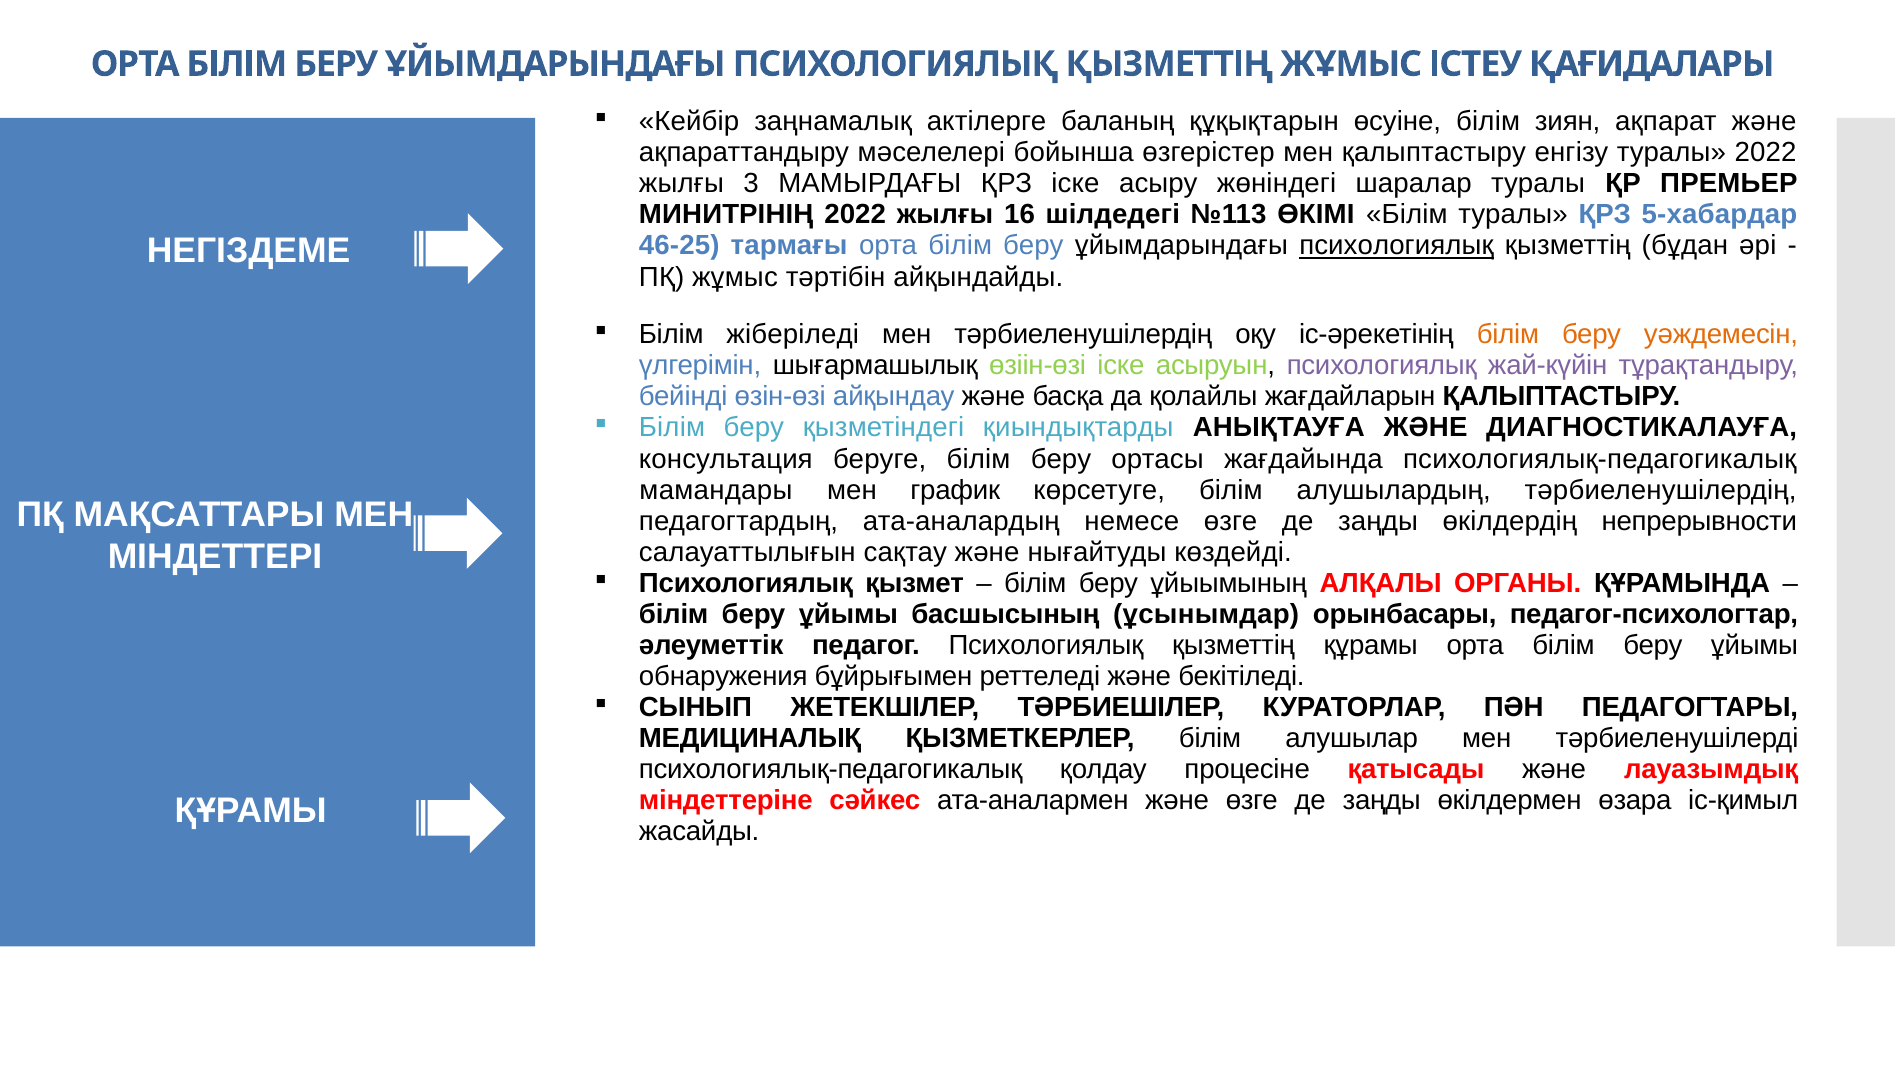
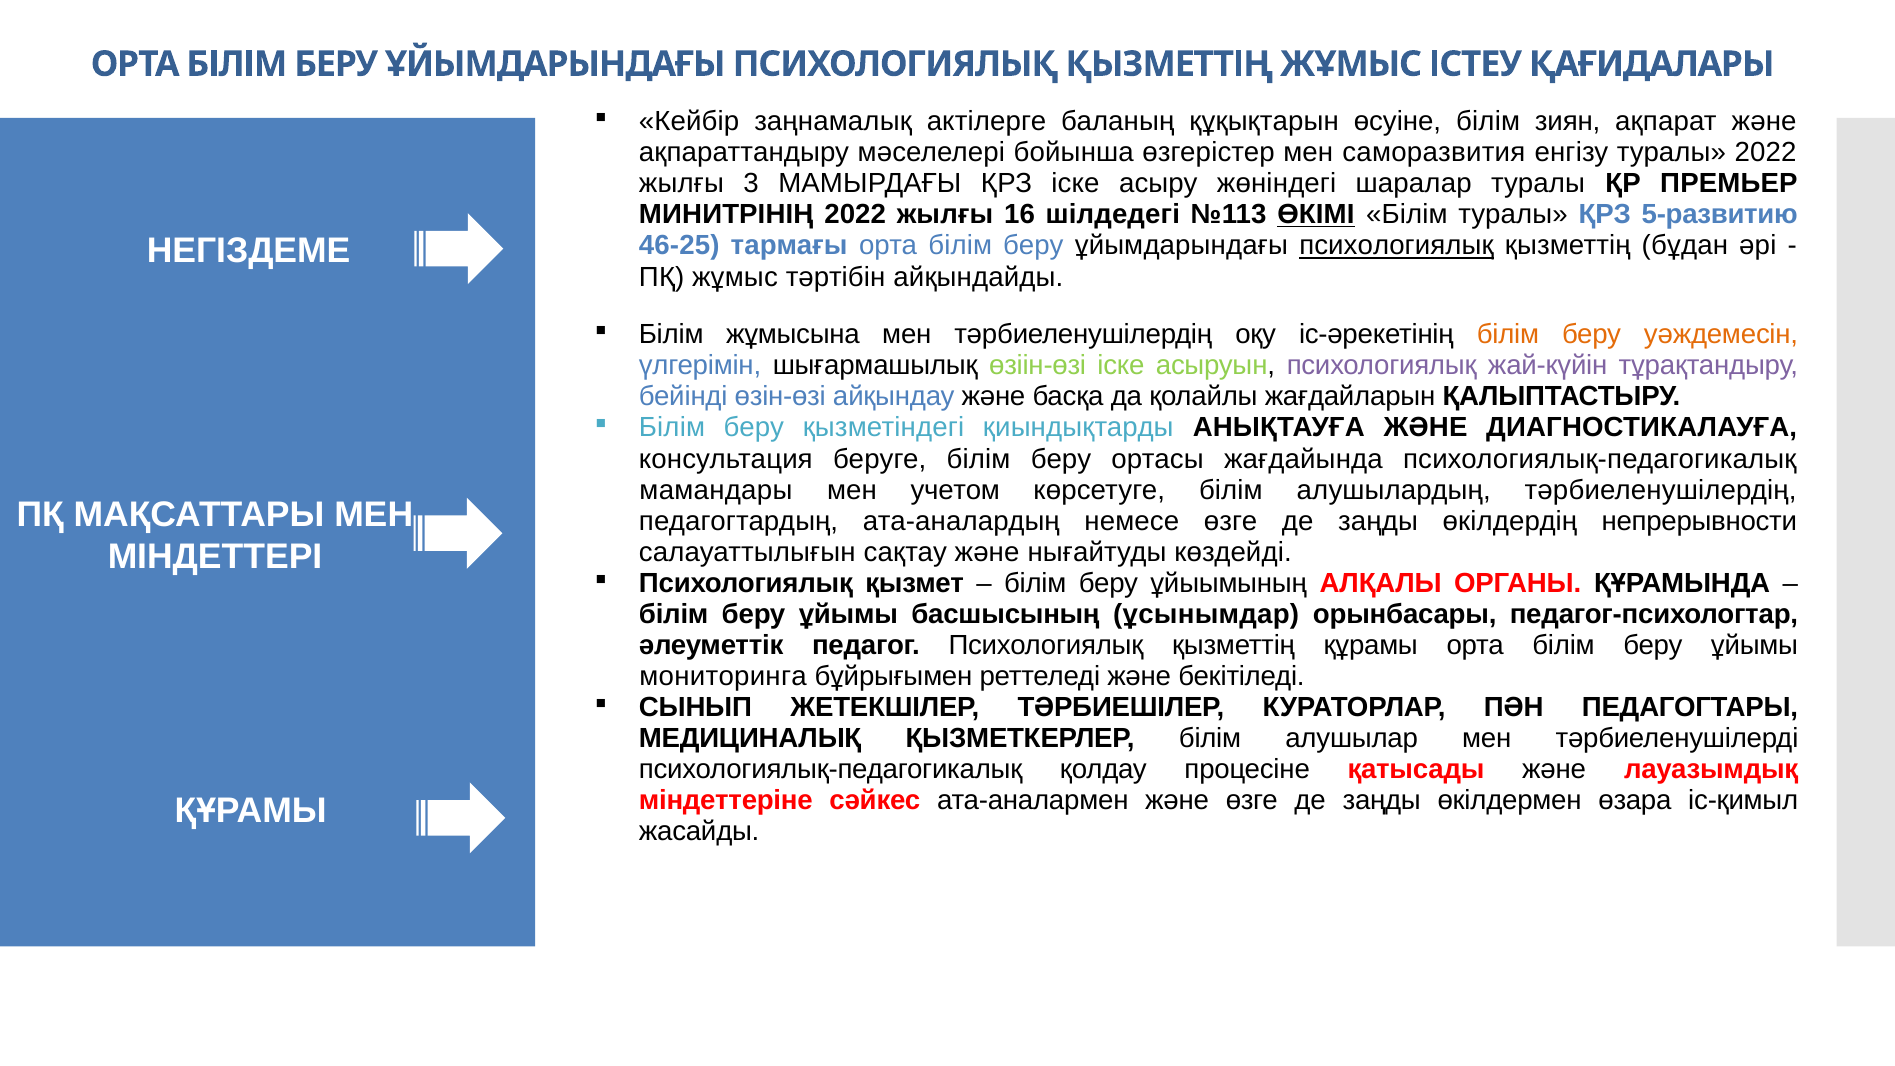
мен қалыптастыру: қалыптастыру -> саморазвития
ӨКІМІ underline: none -> present
5-хабардар: 5-хабардар -> 5-развитию
жіберіледі: жіберіледі -> жұмысына
график: график -> учетом
обнаружения: обнаружения -> мониторинга
